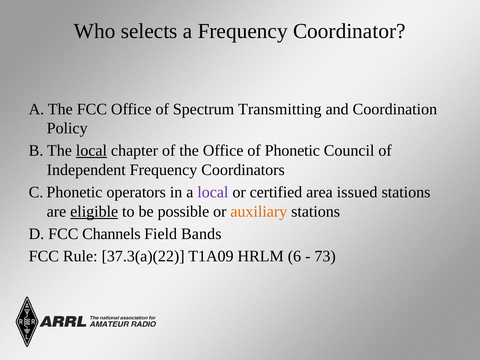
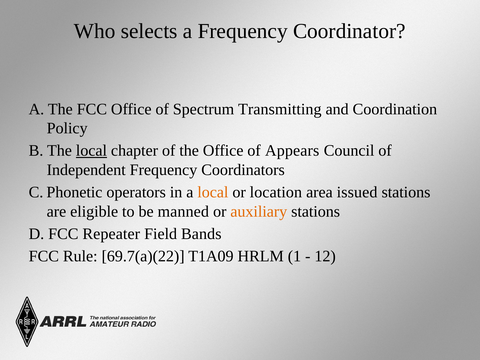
of Phonetic: Phonetic -> Appears
local at (213, 192) colour: purple -> orange
certified: certified -> location
eligible underline: present -> none
possible: possible -> manned
Channels: Channels -> Repeater
37.3(a)(22: 37.3(a)(22 -> 69.7(a)(22
6: 6 -> 1
73: 73 -> 12
